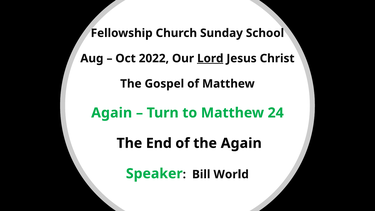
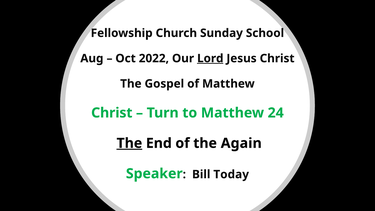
Again at (112, 113): Again -> Christ
The at (129, 143) underline: none -> present
World: World -> Today
